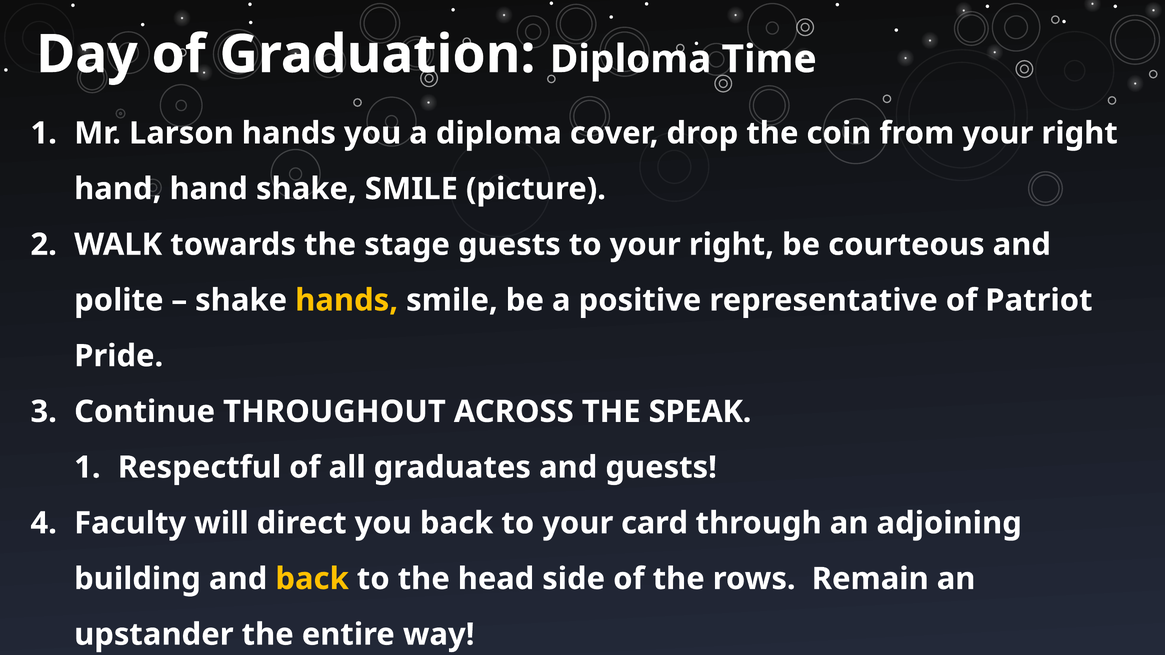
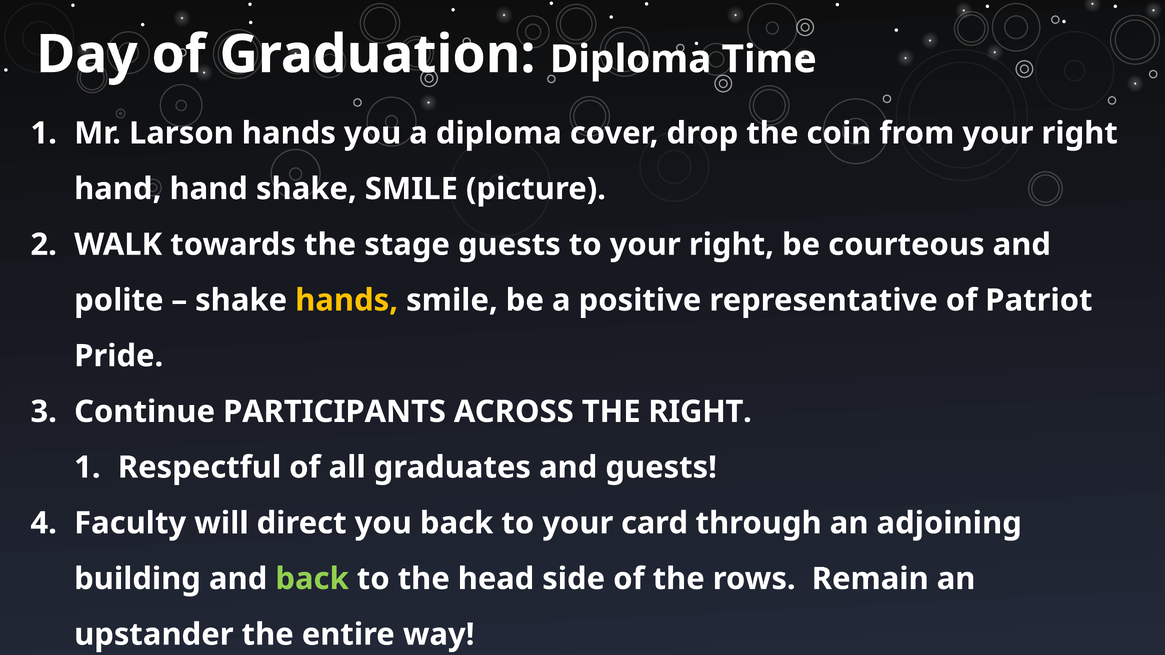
THROUGHOUT: THROUGHOUT -> PARTICIPANTS
THE SPEAK: SPEAK -> RIGHT
back at (312, 579) colour: yellow -> light green
